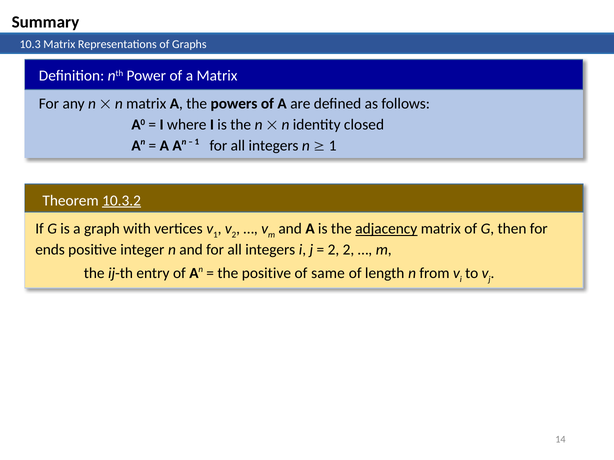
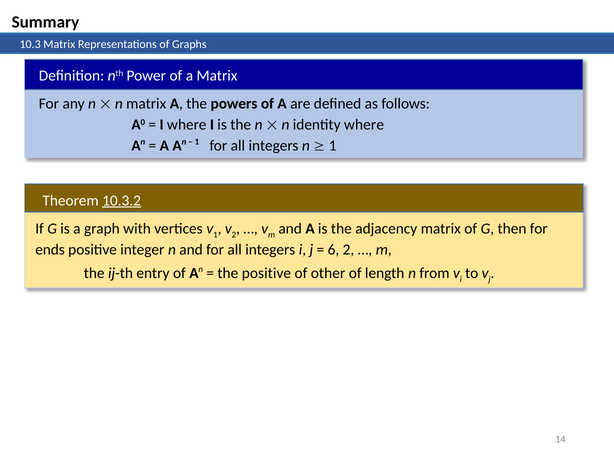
identity closed: closed -> where
adjacency underline: present -> none
2 at (333, 250): 2 -> 6
same: same -> other
